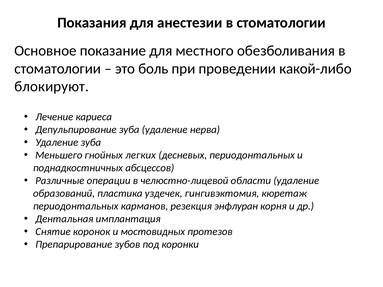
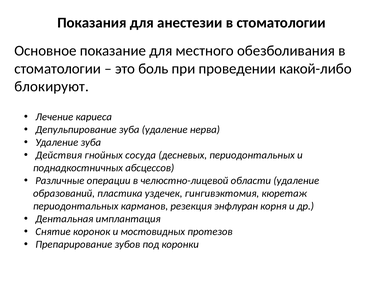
Меньшего: Меньшего -> Действия
легких: легких -> сосуда
